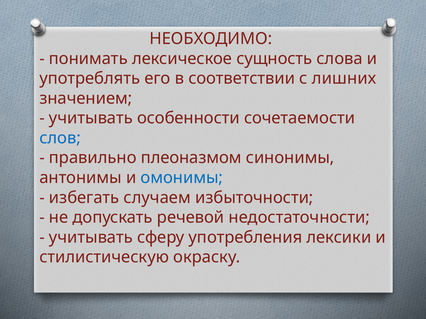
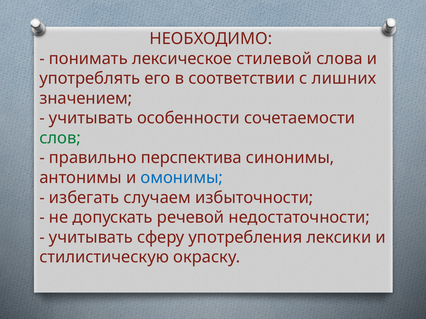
сущность: сущность -> стилевой
слов colour: blue -> green
плеоназмом: плеоназмом -> перспектива
